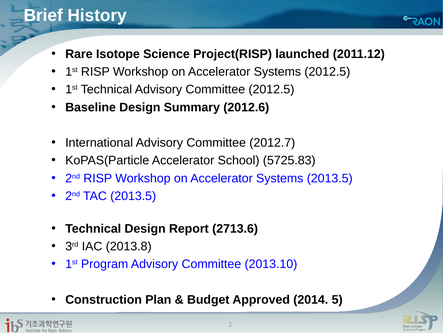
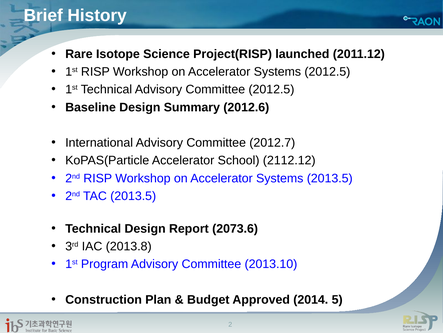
5725.83: 5725.83 -> 2112.12
2713.6: 2713.6 -> 2073.6
